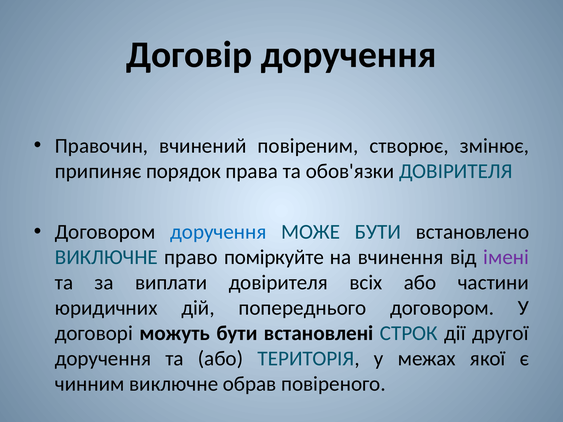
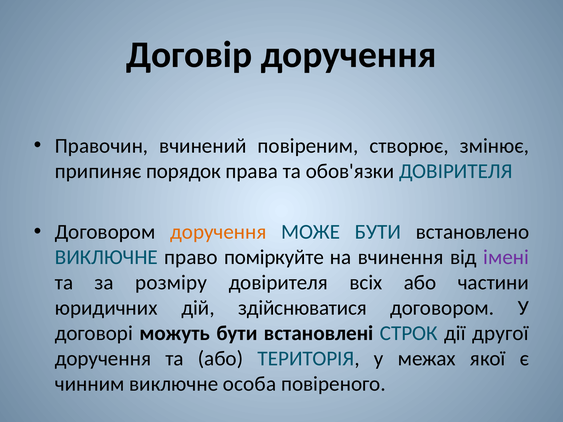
доручення at (218, 232) colour: blue -> orange
виплати: виплати -> розміру
попереднього: попереднього -> здійснюватися
обрав: обрав -> особа
